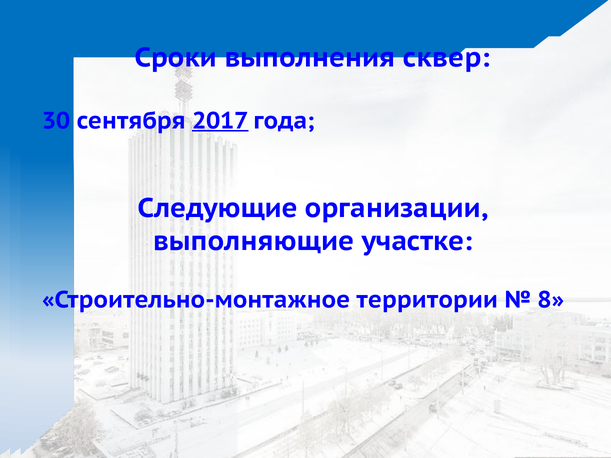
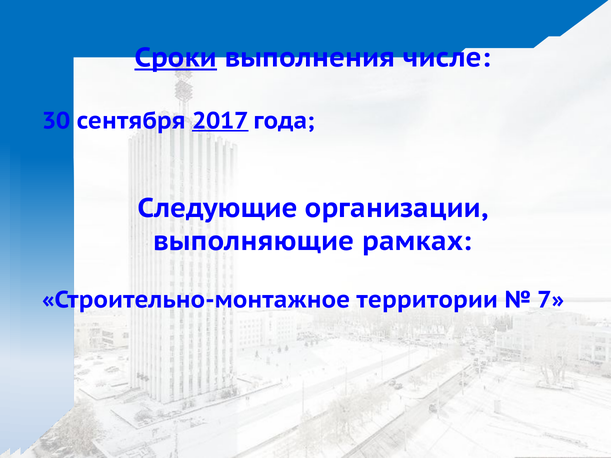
Сроки underline: none -> present
сквер: сквер -> числе
участке: участке -> рамках
8: 8 -> 7
